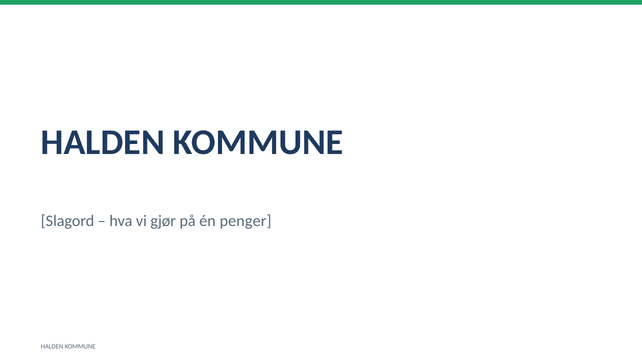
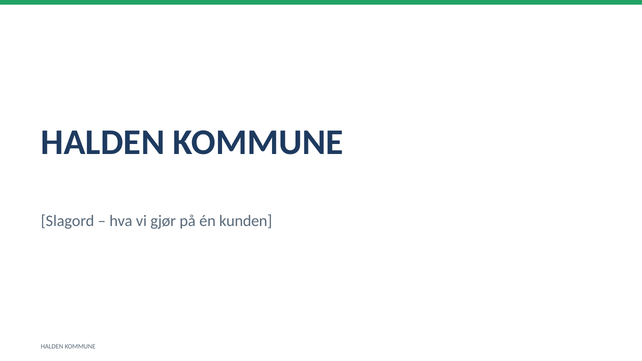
penger: penger -> kunden
